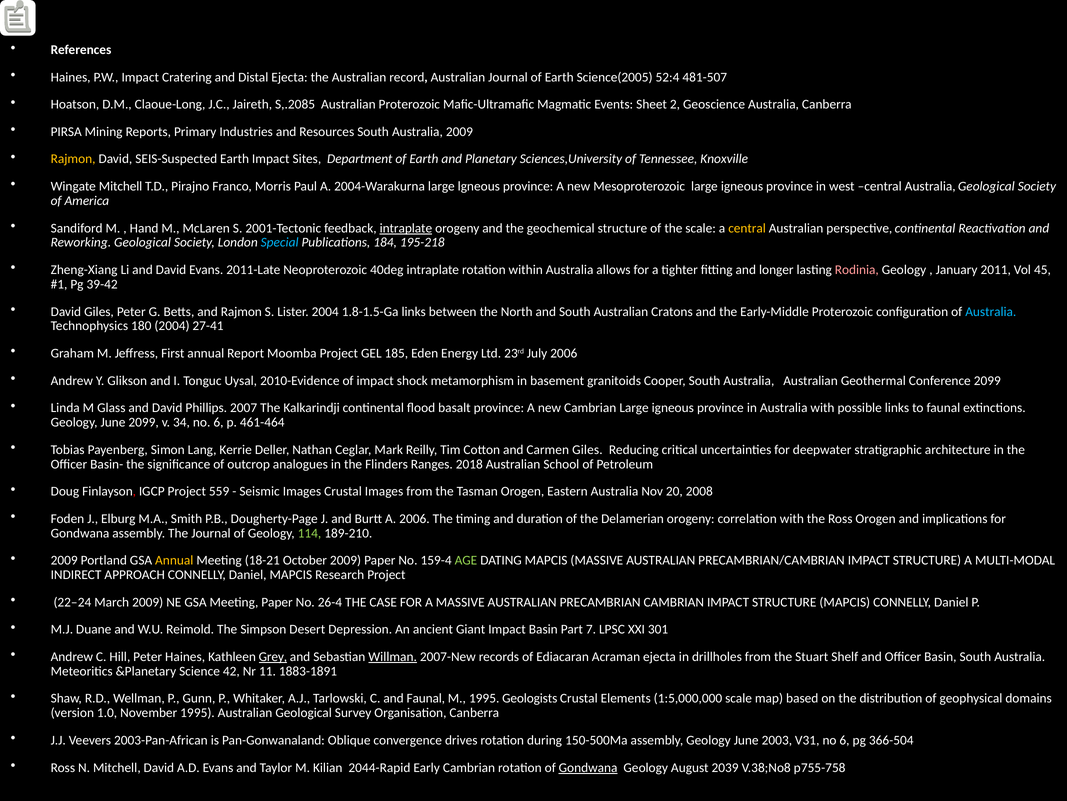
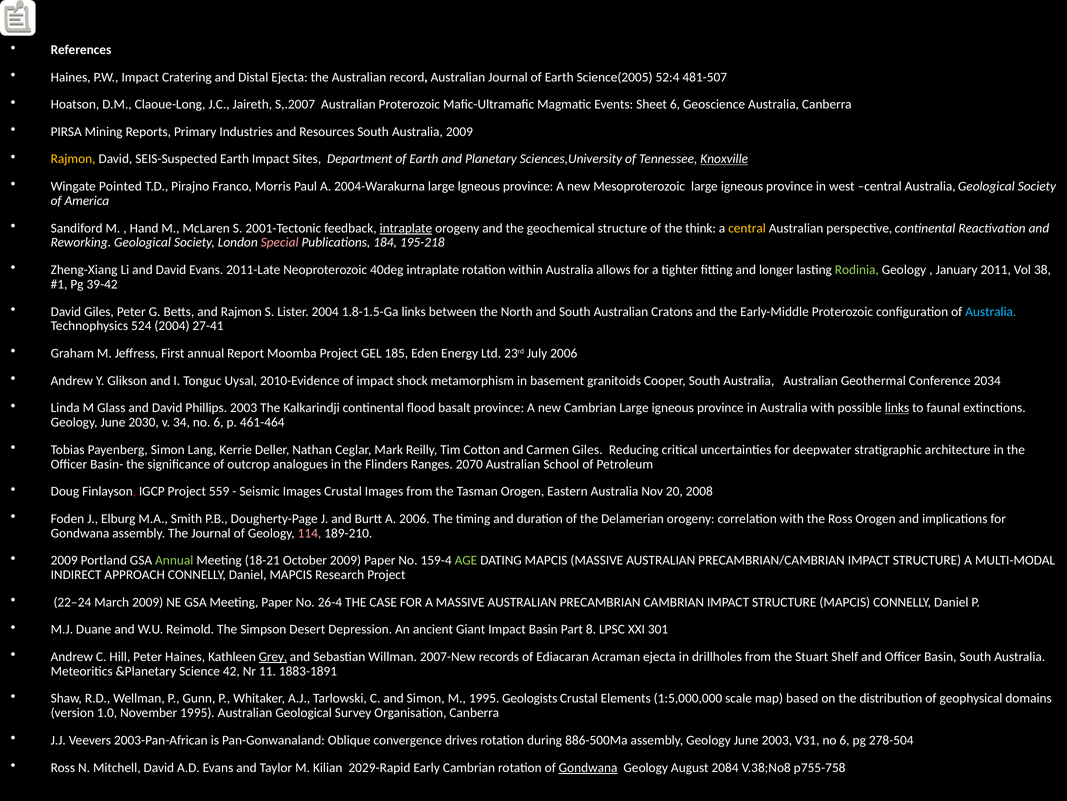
S,.2085: S,.2085 -> S,.2007
Sheet 2: 2 -> 6
Knoxville underline: none -> present
Wingate Mitchell: Mitchell -> Pointed
the scale: scale -> think
Special colour: light blue -> pink
Rodinia colour: pink -> light green
45: 45 -> 38
180: 180 -> 524
Conference 2099: 2099 -> 2034
Phillips 2007: 2007 -> 2003
links at (897, 408) underline: none -> present
June 2099: 2099 -> 2030
2018: 2018 -> 2070
114 colour: light green -> pink
Annual at (174, 560) colour: yellow -> light green
7: 7 -> 8
Willman underline: present -> none
and Faunal: Faunal -> Simon
150-500Ma: 150-500Ma -> 886-500Ma
366-504: 366-504 -> 278-504
2044-Rapid: 2044-Rapid -> 2029-Rapid
2039: 2039 -> 2084
